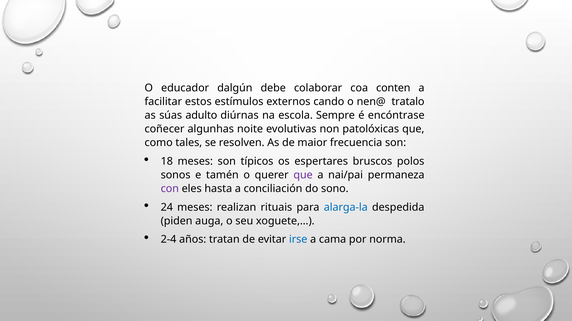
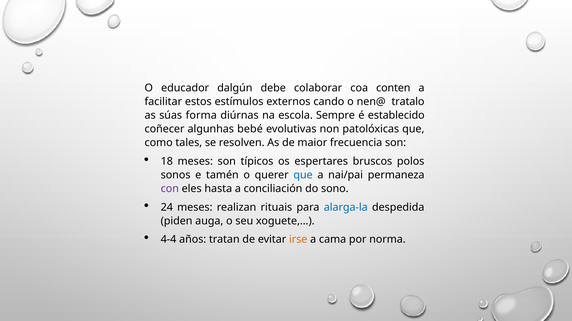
adulto: adulto -> forma
encóntrase: encóntrase -> establecido
noite: noite -> bebé
que at (303, 175) colour: purple -> blue
2-4: 2-4 -> 4-4
irse colour: blue -> orange
